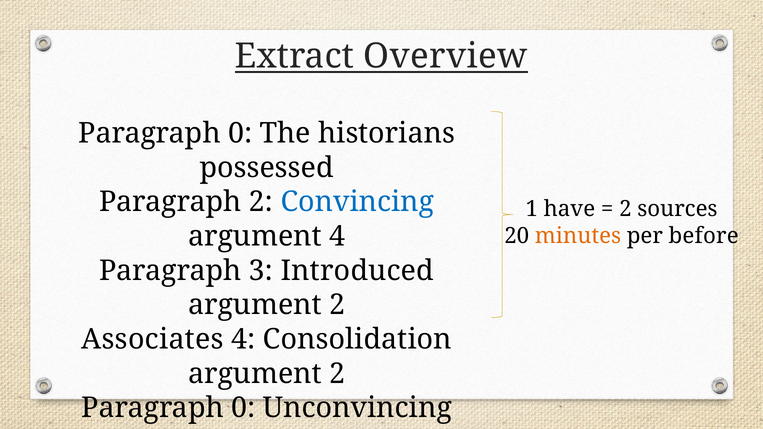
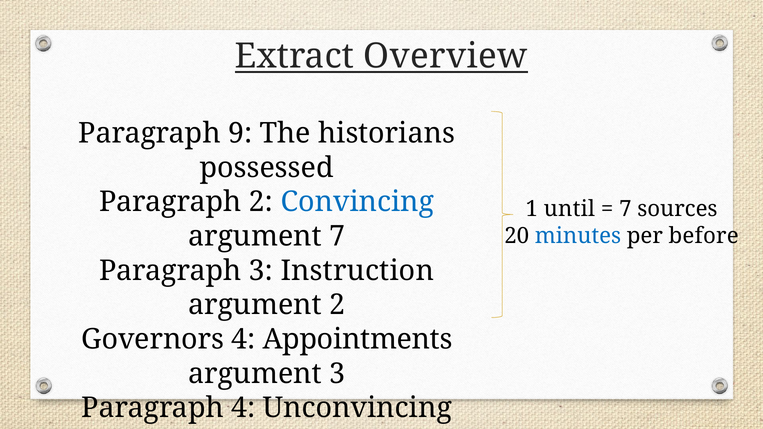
0 at (240, 133): 0 -> 9
have: have -> until
2 at (625, 209): 2 -> 7
argument 4: 4 -> 7
minutes colour: orange -> blue
Introduced: Introduced -> Instruction
Associates: Associates -> Governors
Consolidation: Consolidation -> Appointments
2 at (337, 374): 2 -> 3
0 at (243, 408): 0 -> 4
